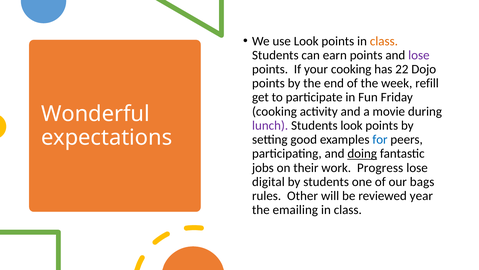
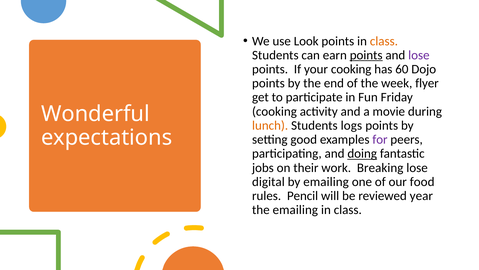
points at (366, 55) underline: none -> present
22: 22 -> 60
refill: refill -> flyer
lunch colour: purple -> orange
Students look: look -> logs
for colour: blue -> purple
Progress: Progress -> Breaking
by students: students -> emailing
bags: bags -> food
Other: Other -> Pencil
